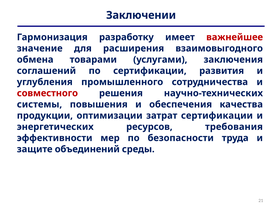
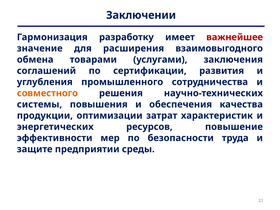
совместного colour: red -> orange
затрат сертификации: сертификации -> характеристик
требования: требования -> повышение
объединений: объединений -> предприятии
